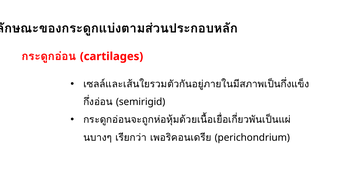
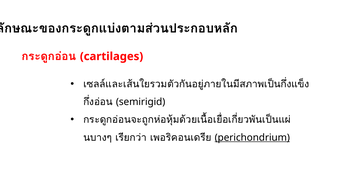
perichondrium underline: none -> present
